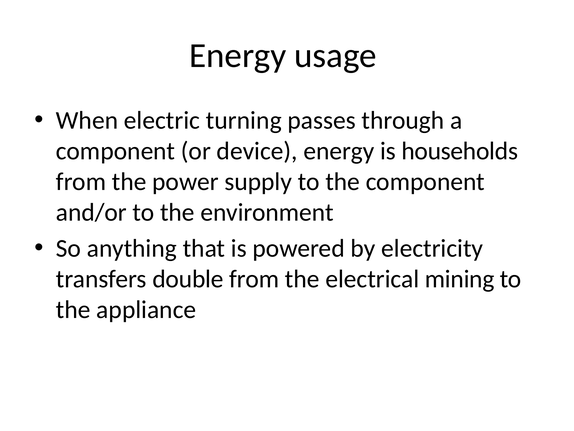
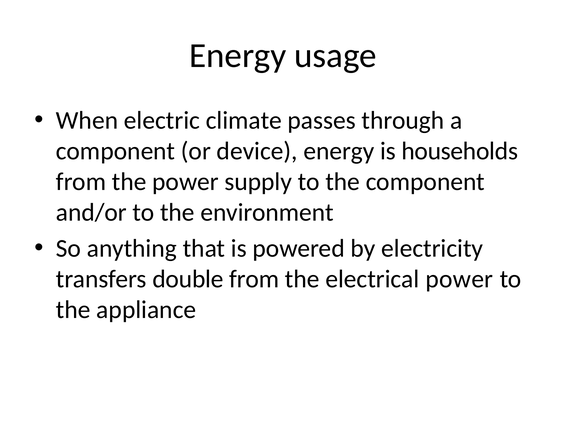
turning: turning -> climate
electrical mining: mining -> power
